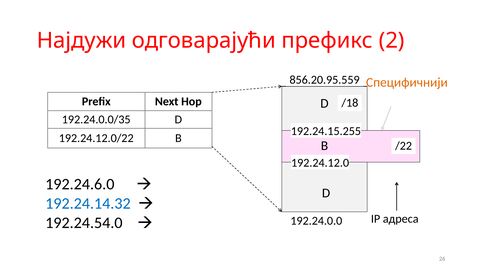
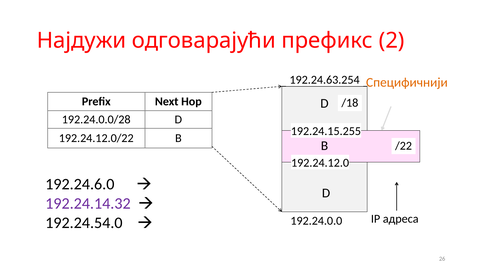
856.20.95.559: 856.20.95.559 -> 192.24.63.254
192.24.0.0/35: 192.24.0.0/35 -> 192.24.0.0/28
192.24.14.32 colour: blue -> purple
